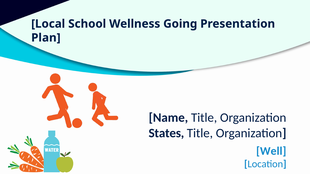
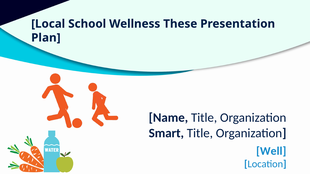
Going: Going -> These
States: States -> Smart
